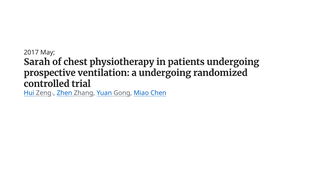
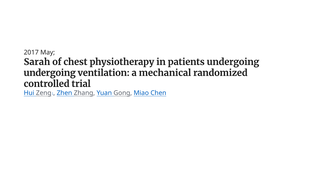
prospective at (50, 73): prospective -> undergoing
a undergoing: undergoing -> mechanical
